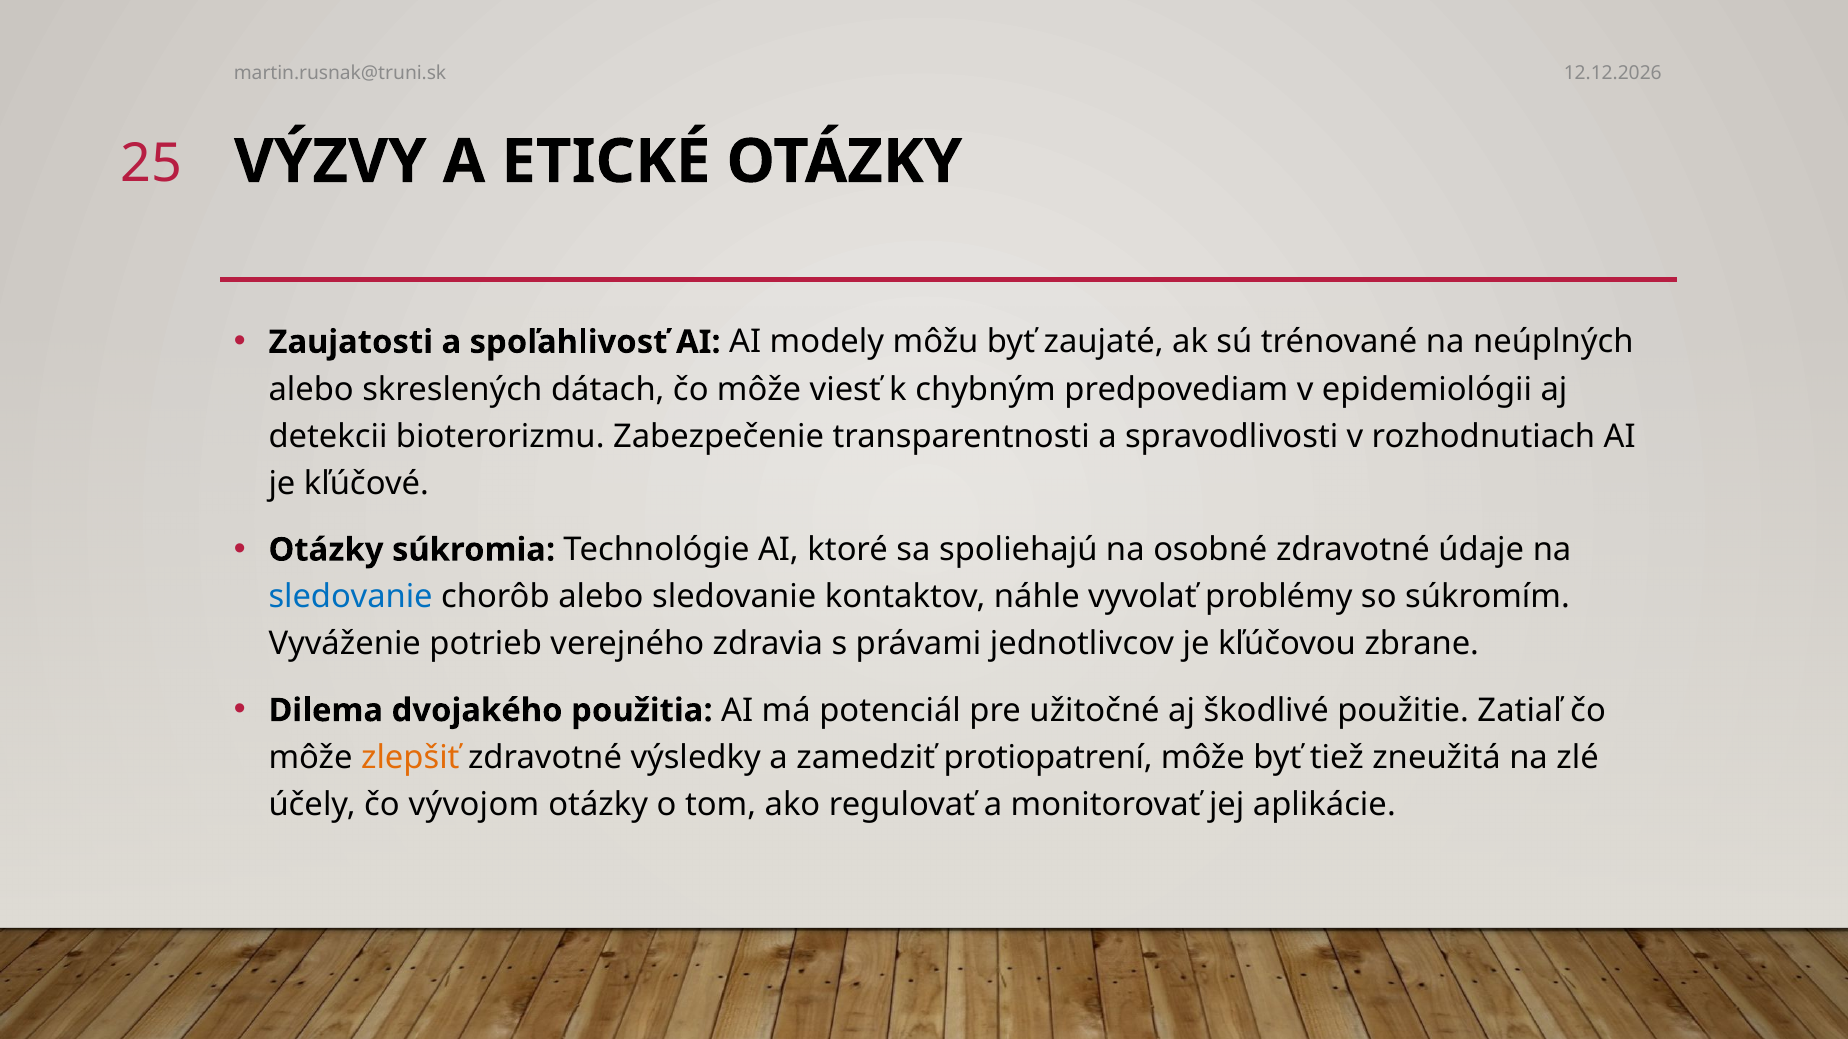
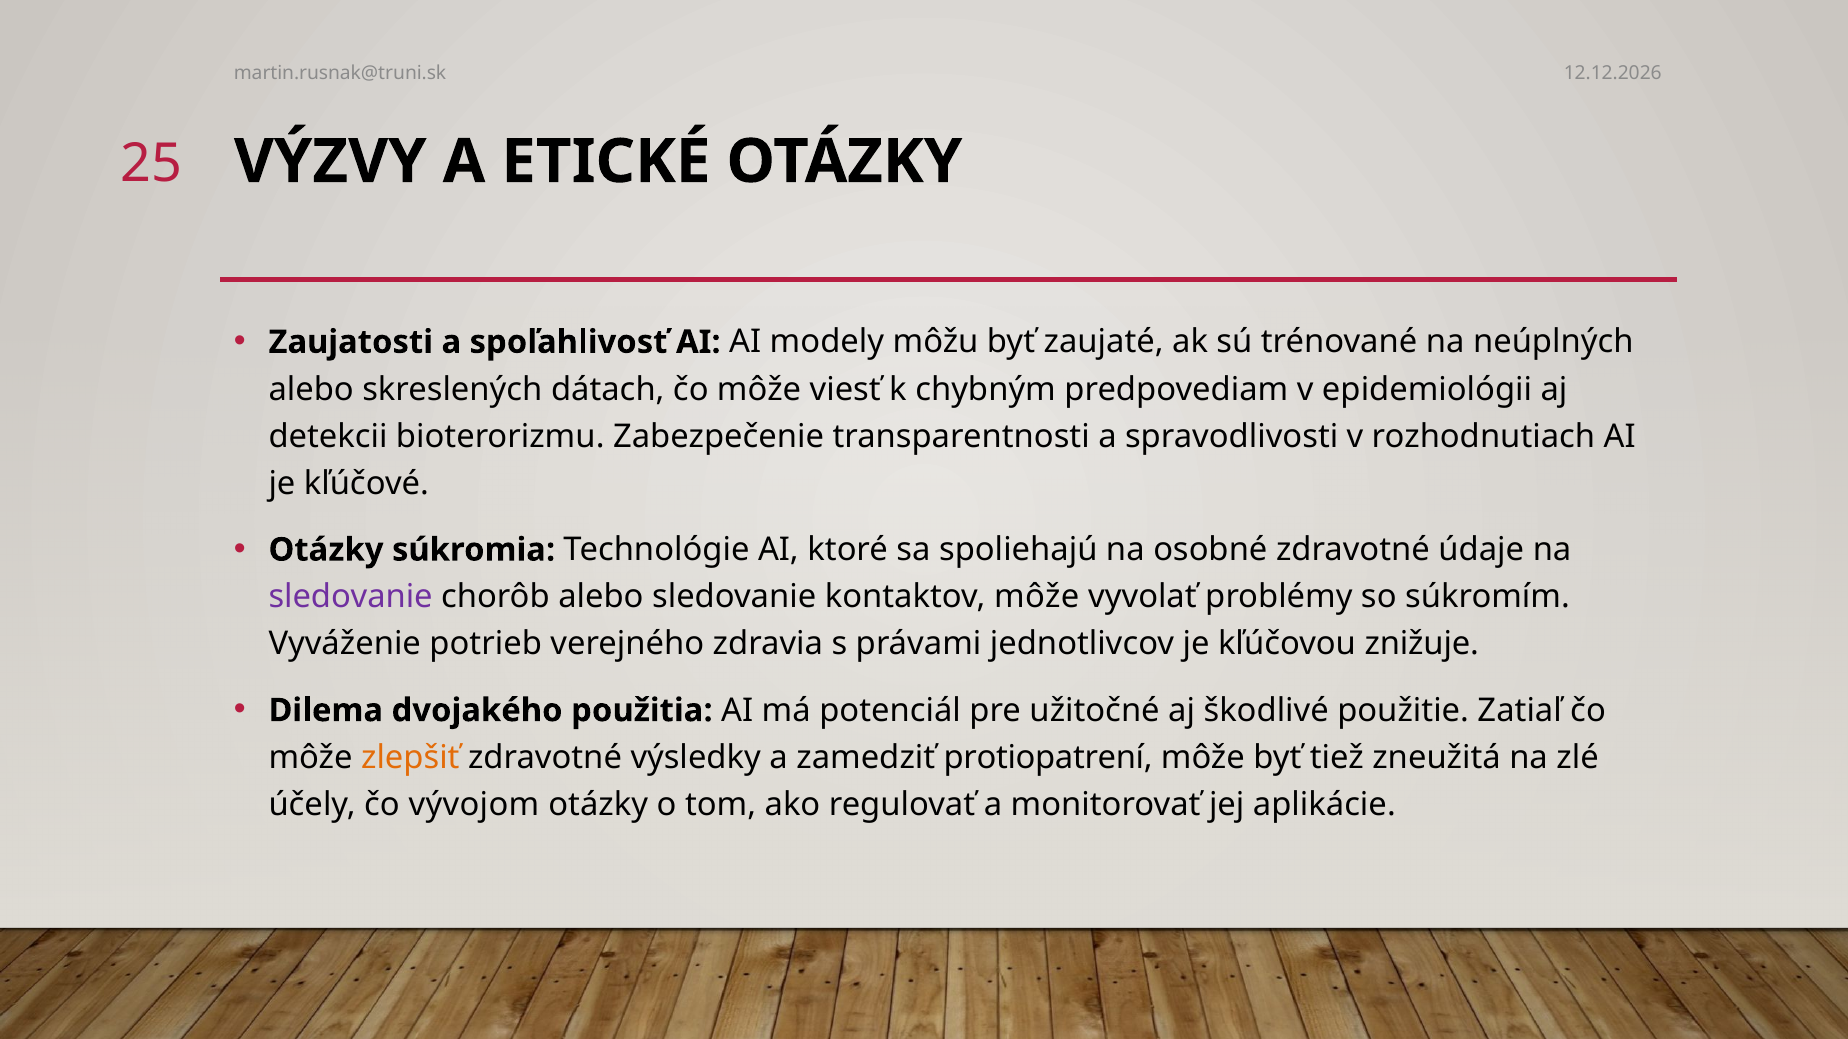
sledovanie at (351, 597) colour: blue -> purple
kontaktov náhle: náhle -> môže
zbrane: zbrane -> znižuje
